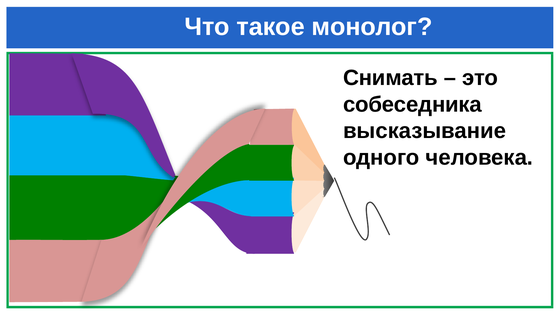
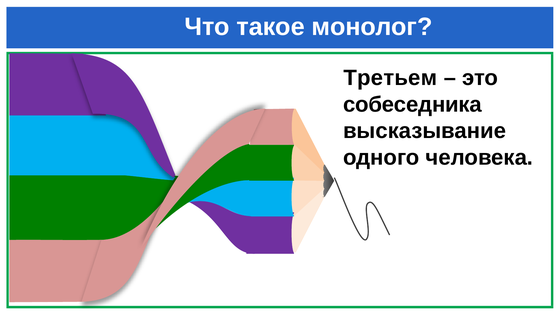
Снимать: Снимать -> Третьем
